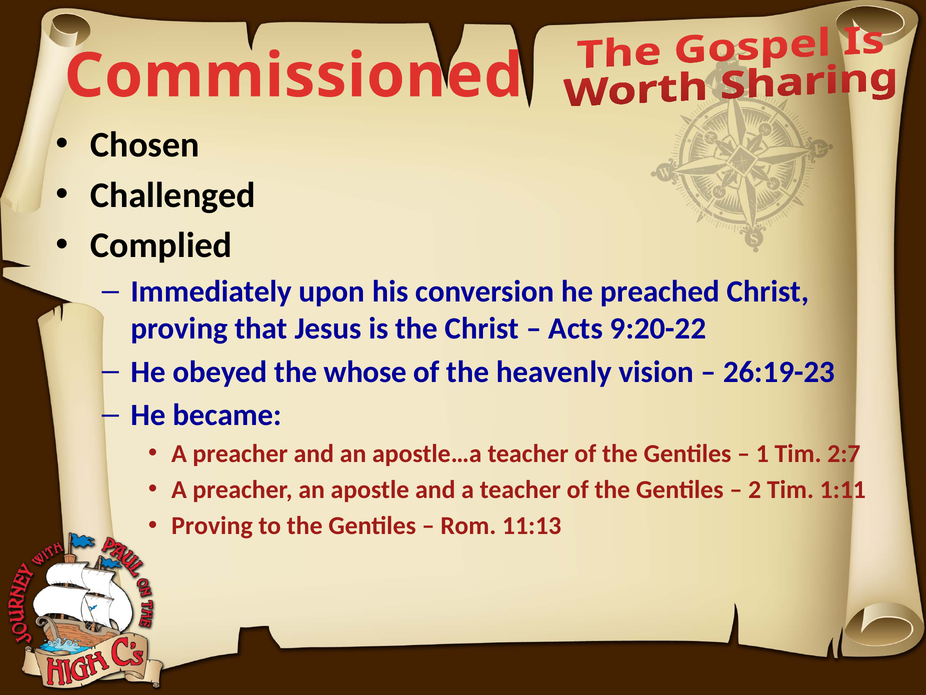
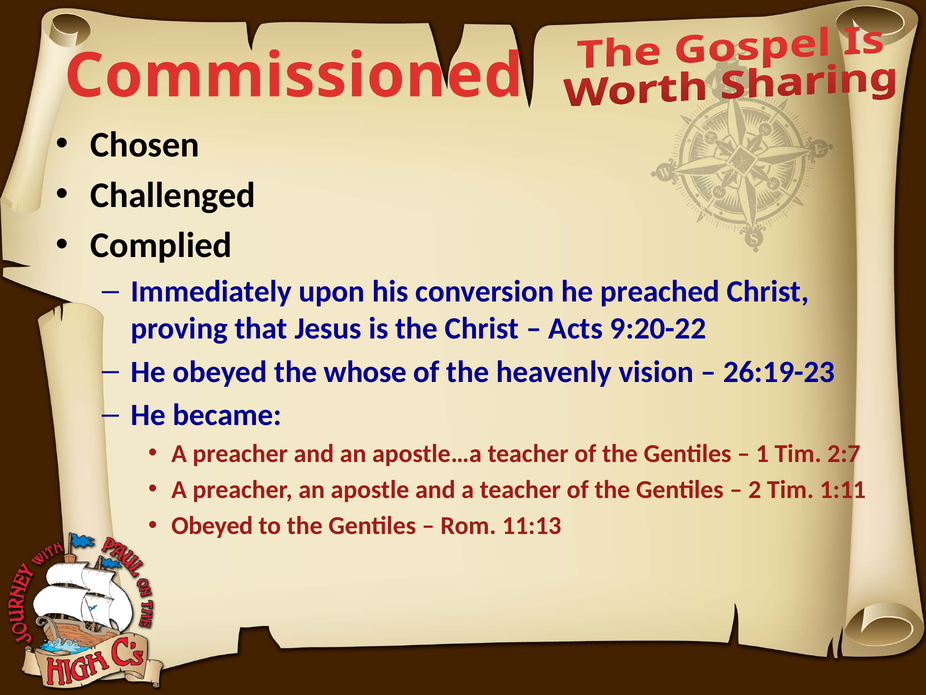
Proving at (212, 526): Proving -> Obeyed
